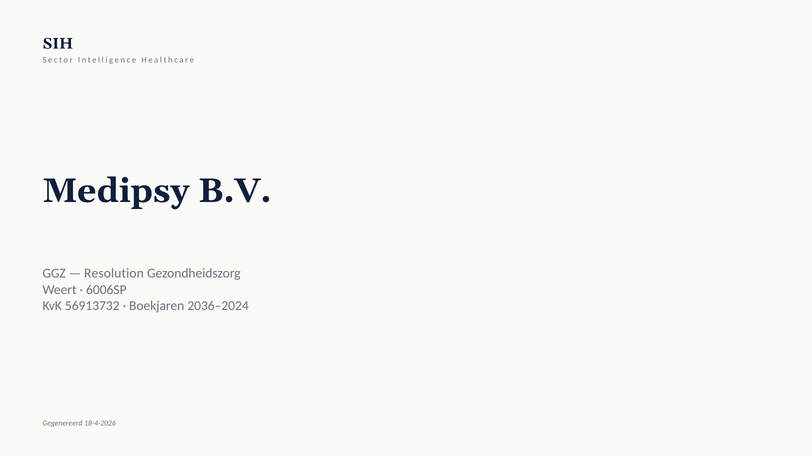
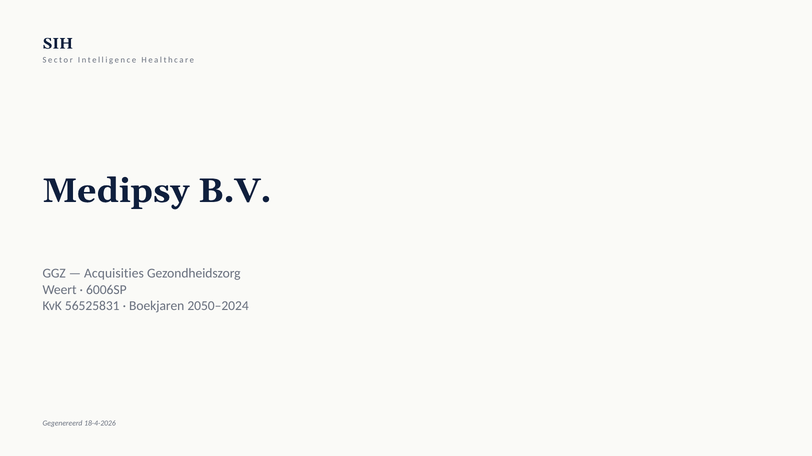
Resolution: Resolution -> Acquisities
56913732: 56913732 -> 56525831
2036–2024: 2036–2024 -> 2050–2024
